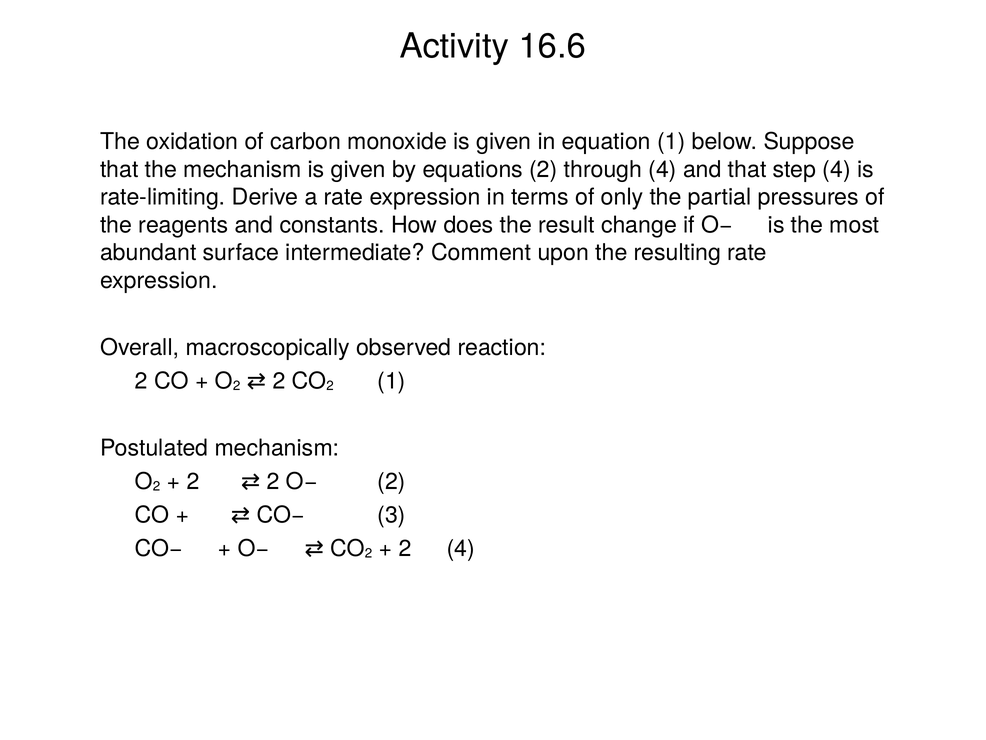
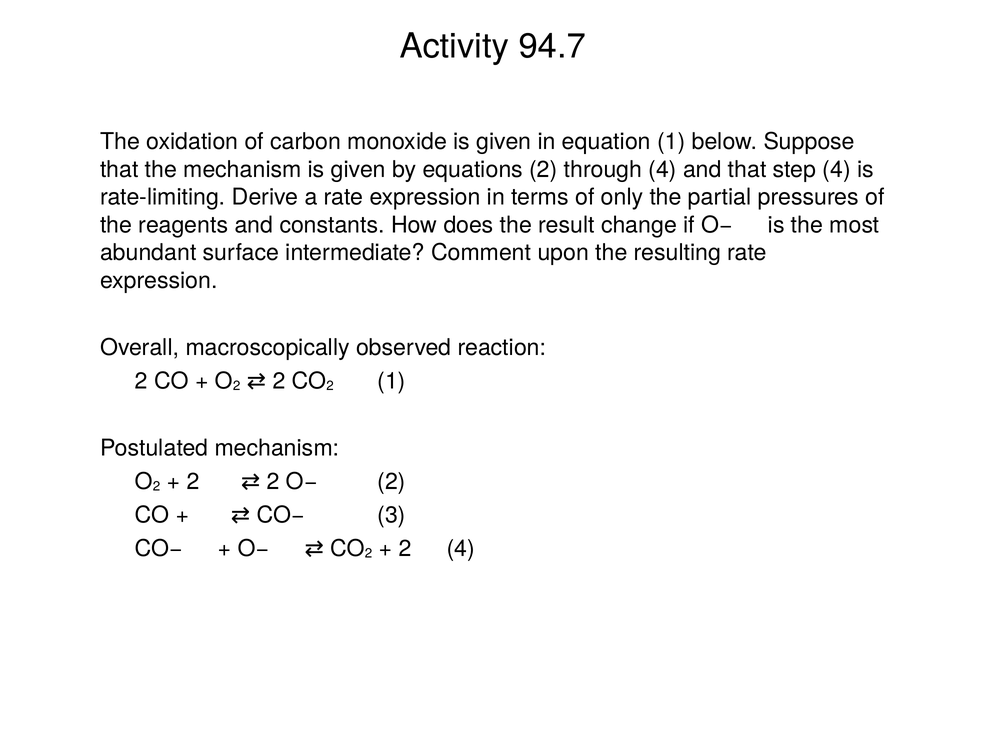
16.6: 16.6 -> 94.7
